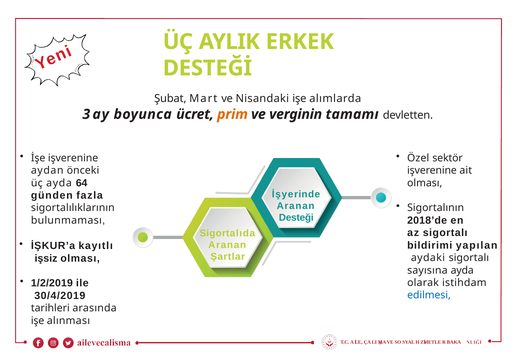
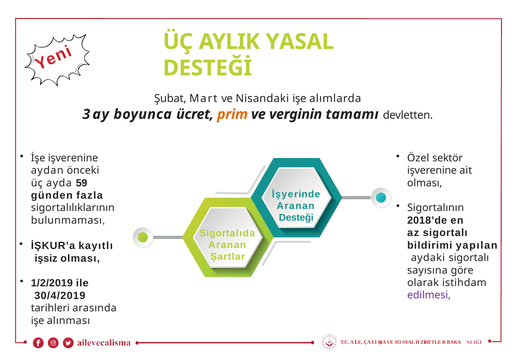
ERKEK: ERKEK -> YASAL
64: 64 -> 59
sayısına ayda: ayda -> göre
edilmesi colour: blue -> purple
